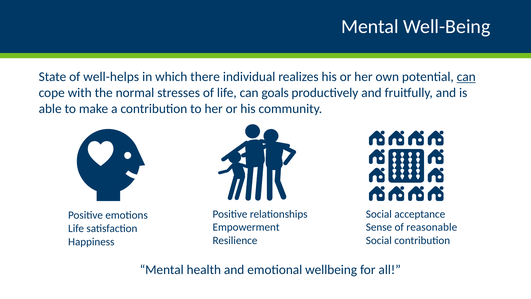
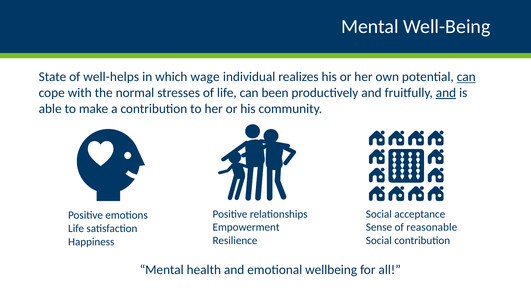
there: there -> wage
goals: goals -> been
and at (446, 93) underline: none -> present
